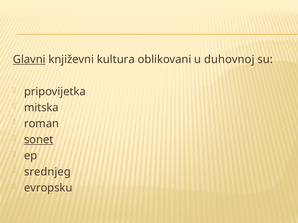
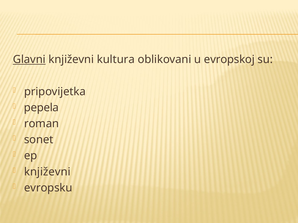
duhovnoj: duhovnoj -> evropskoj
mitska: mitska -> pepela
sonet underline: present -> none
srednjeg at (47, 172): srednjeg -> književni
